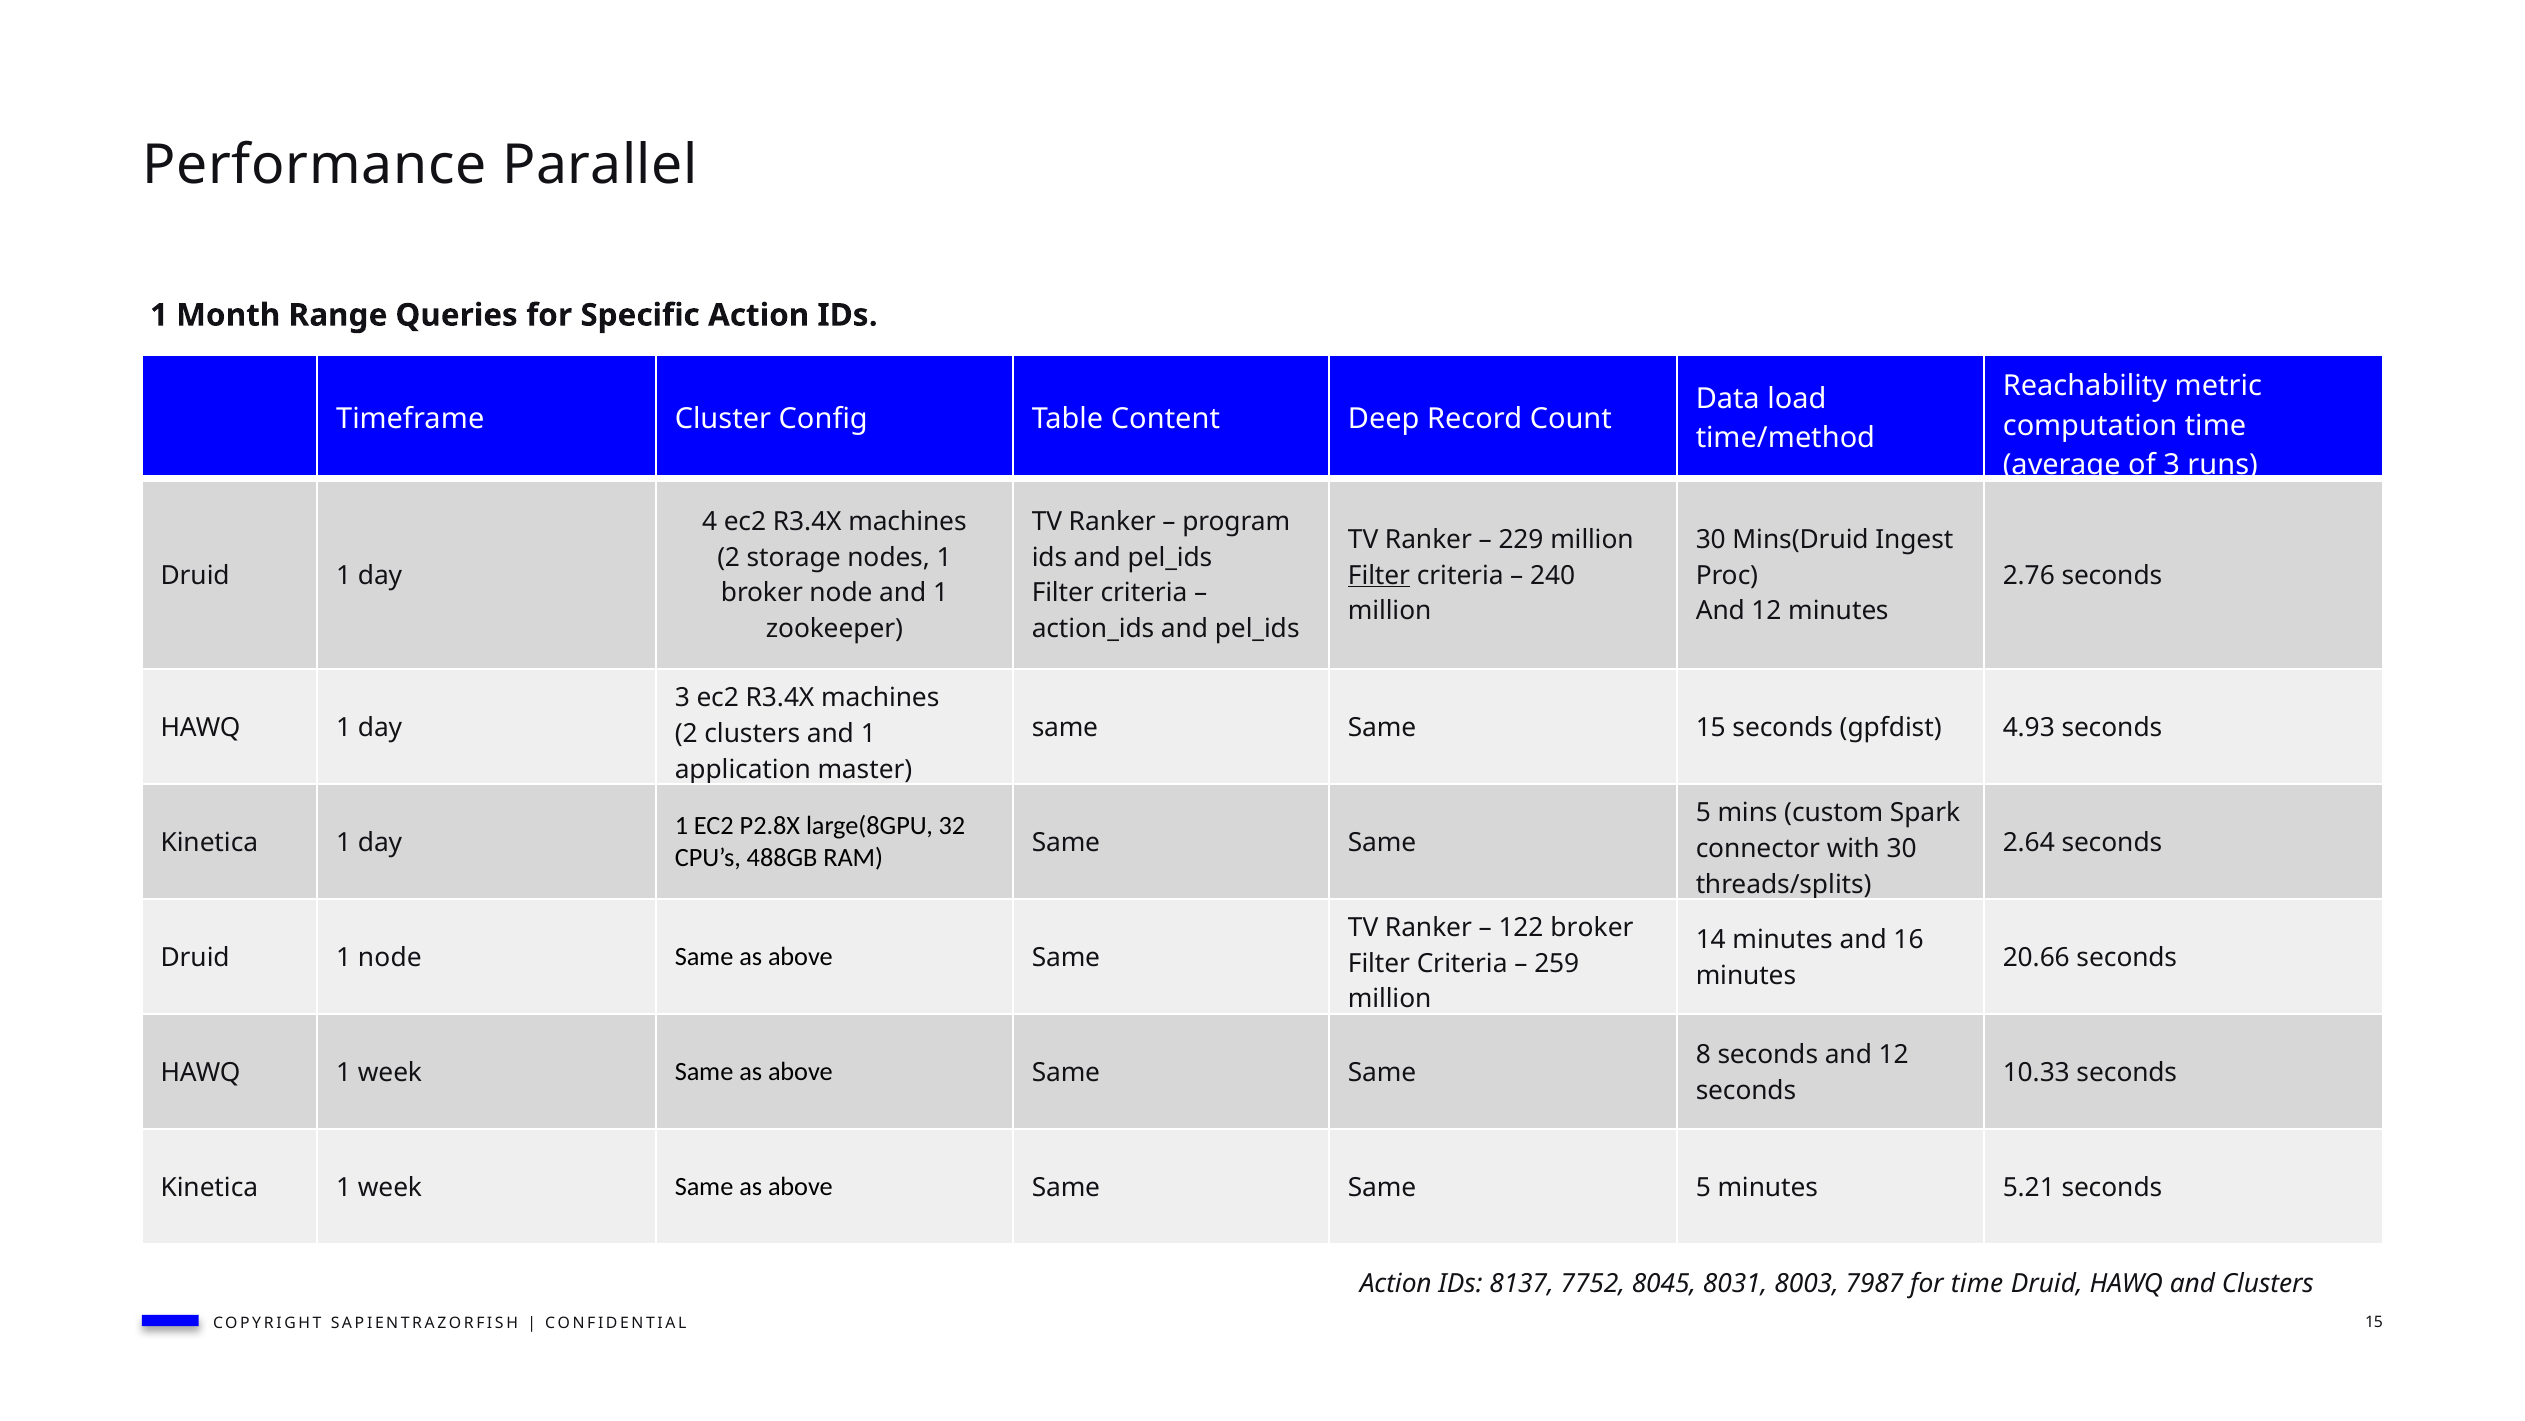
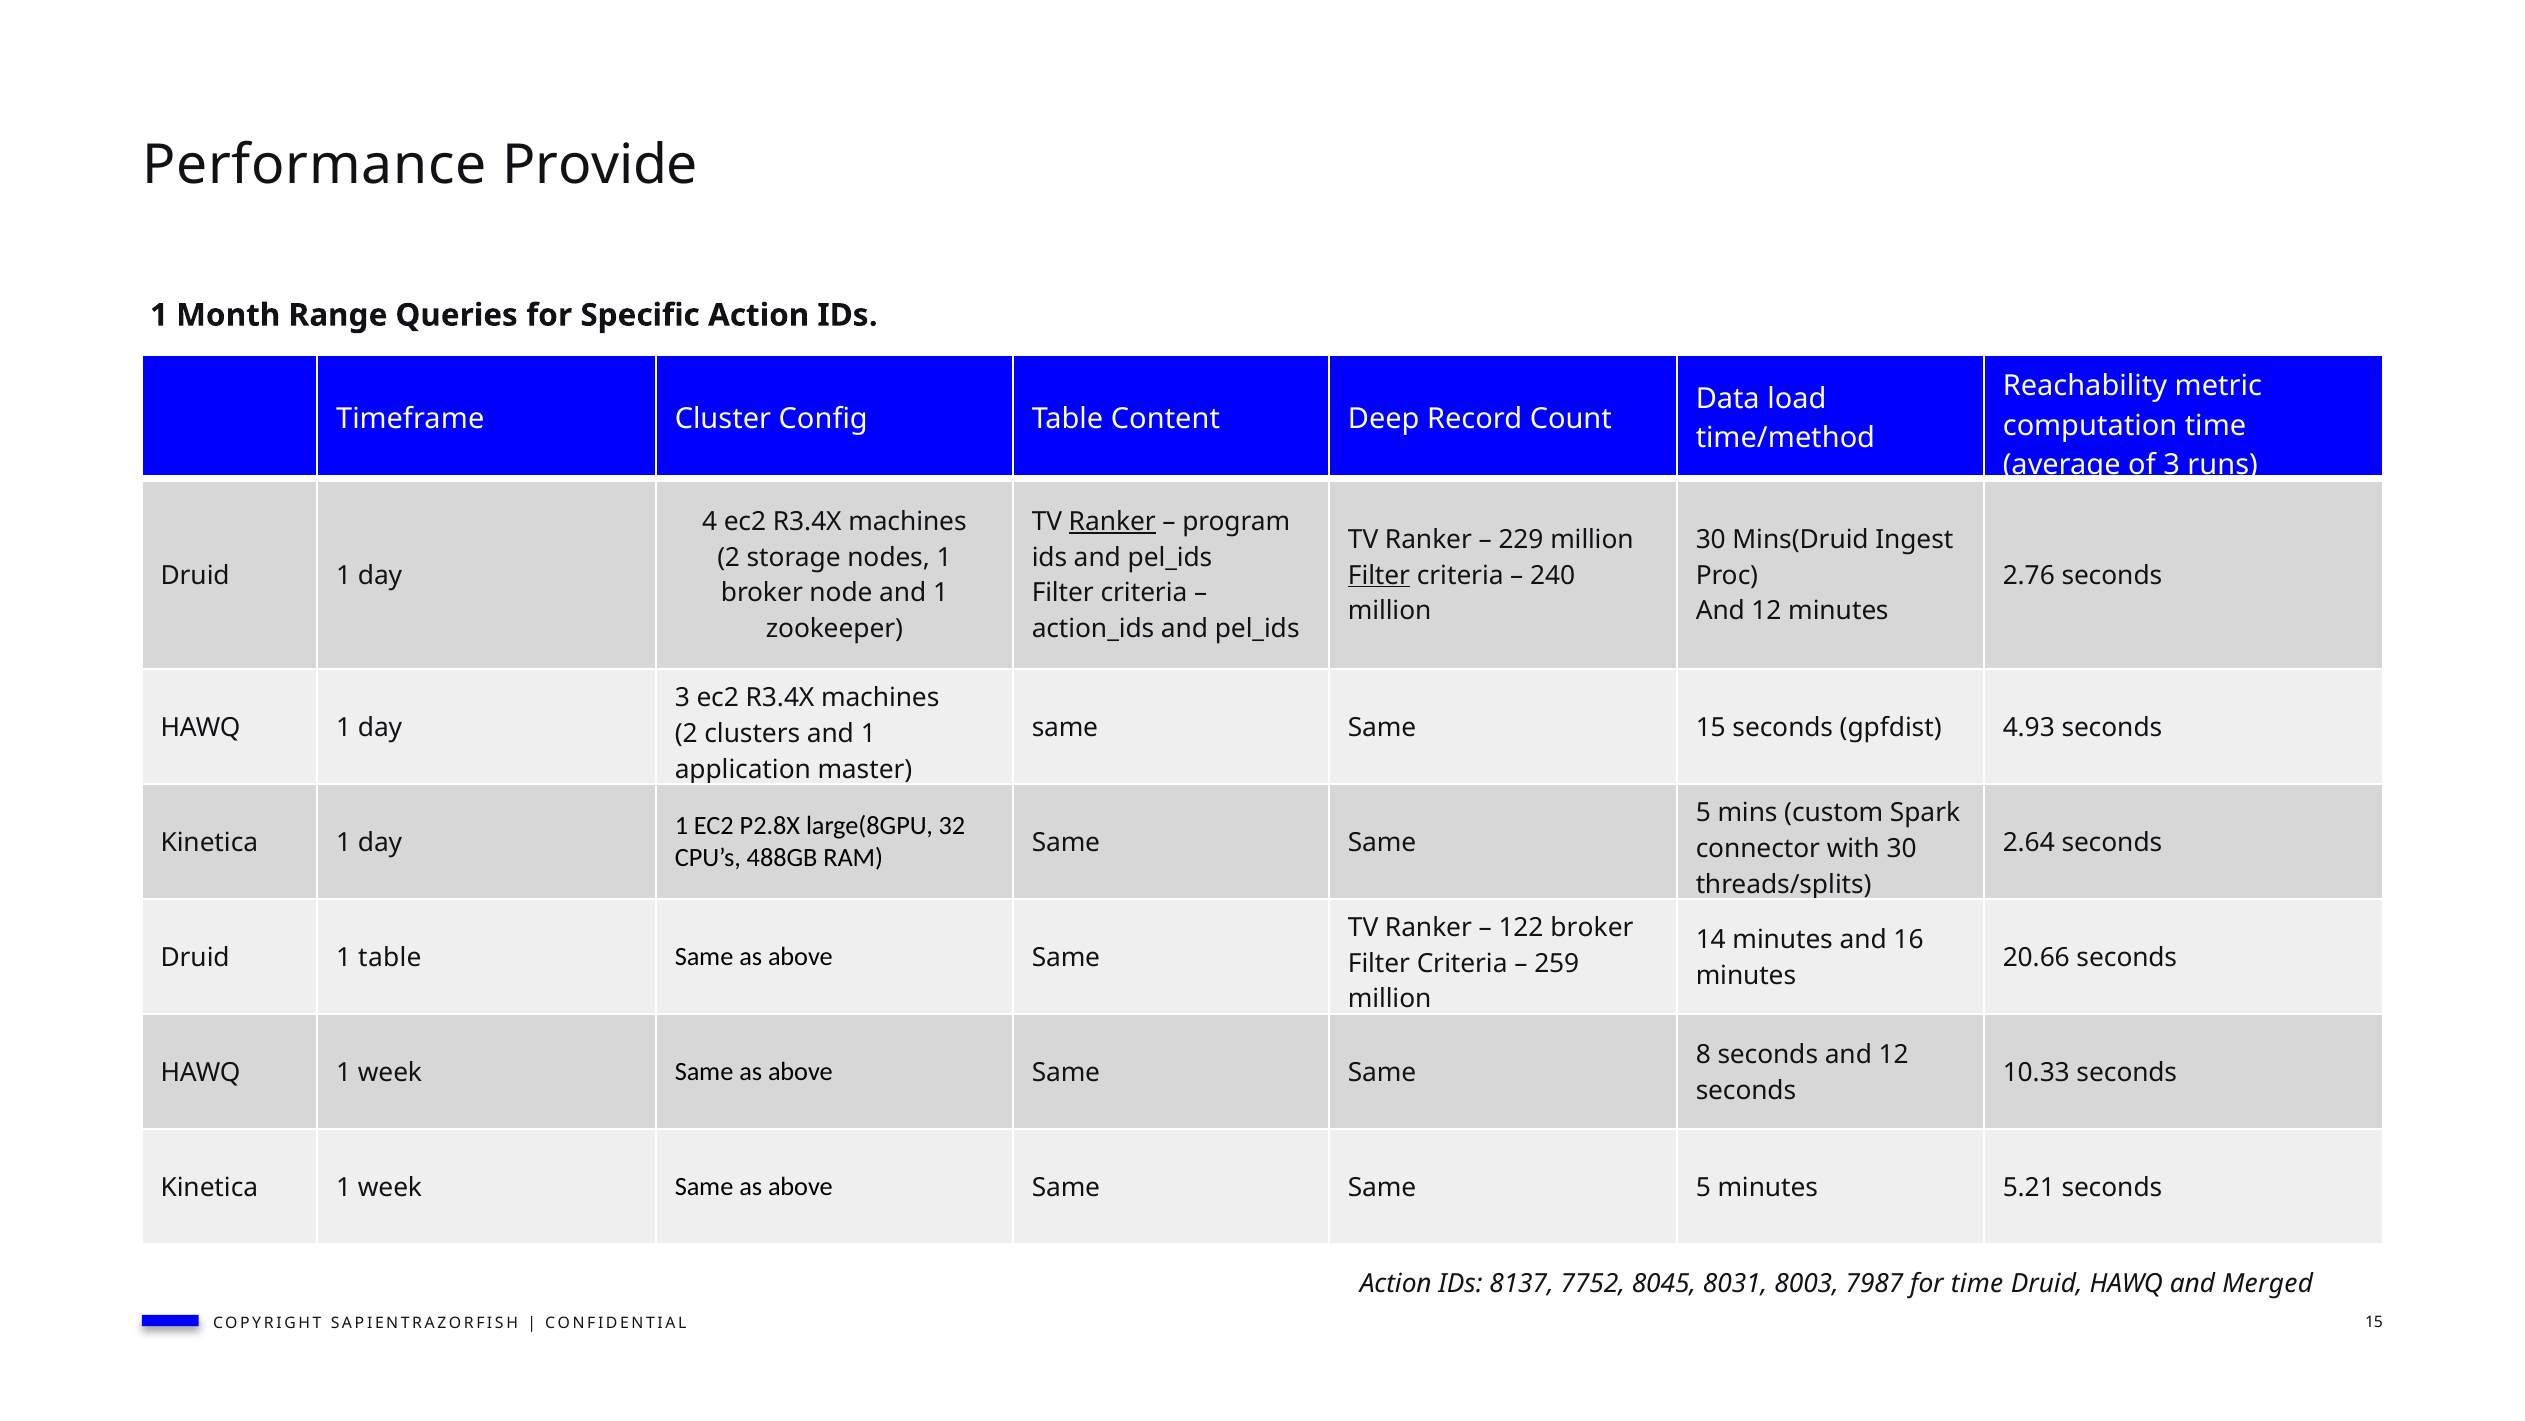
Parallel: Parallel -> Provide
Ranker at (1112, 522) underline: none -> present
1 node: node -> table
and Clusters: Clusters -> Merged
